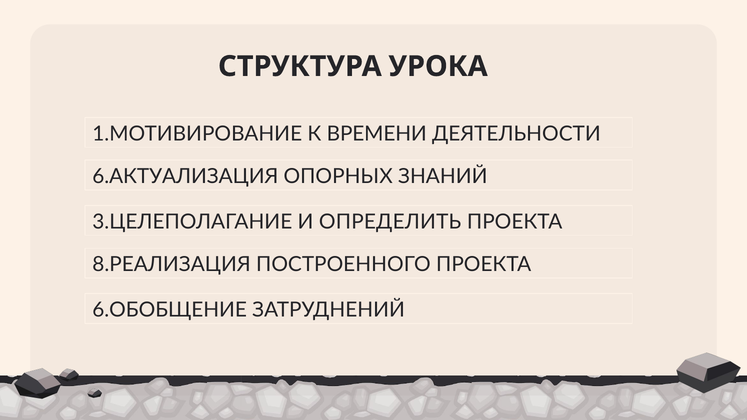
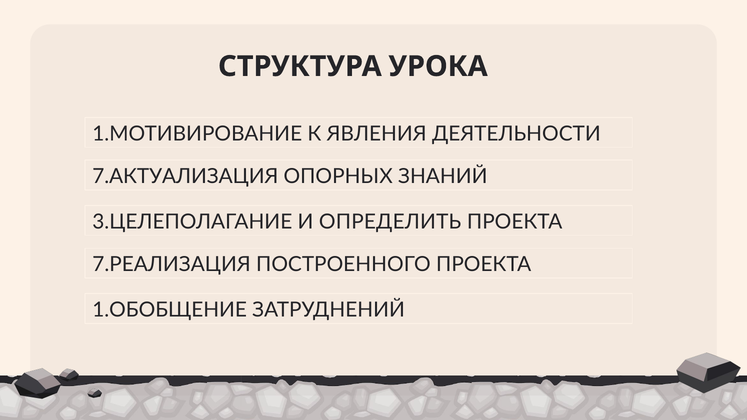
ВРЕМЕНИ: ВРЕМЕНИ -> ЯВЛЕНИЯ
6.АКТУАЛИЗАЦИЯ: 6.АКТУАЛИЗАЦИЯ -> 7.АКТУАЛИЗАЦИЯ
8.РЕАЛИЗАЦИЯ: 8.РЕАЛИЗАЦИЯ -> 7.РЕАЛИЗАЦИЯ
6.ОБОБЩЕНИЕ: 6.ОБОБЩЕНИЕ -> 1.ОБОБЩЕНИЕ
